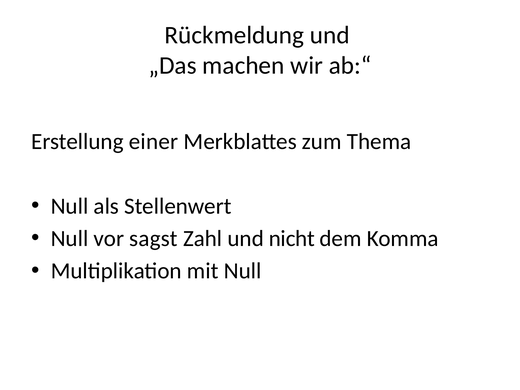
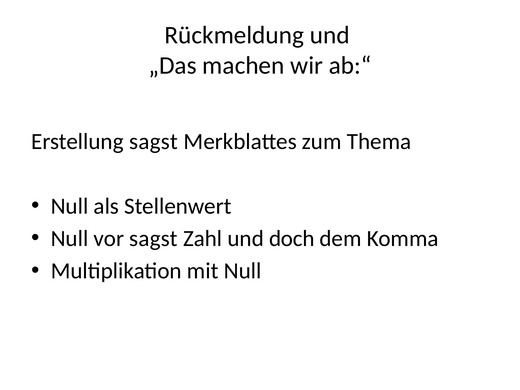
Erstellung einer: einer -> sagst
nicht: nicht -> doch
